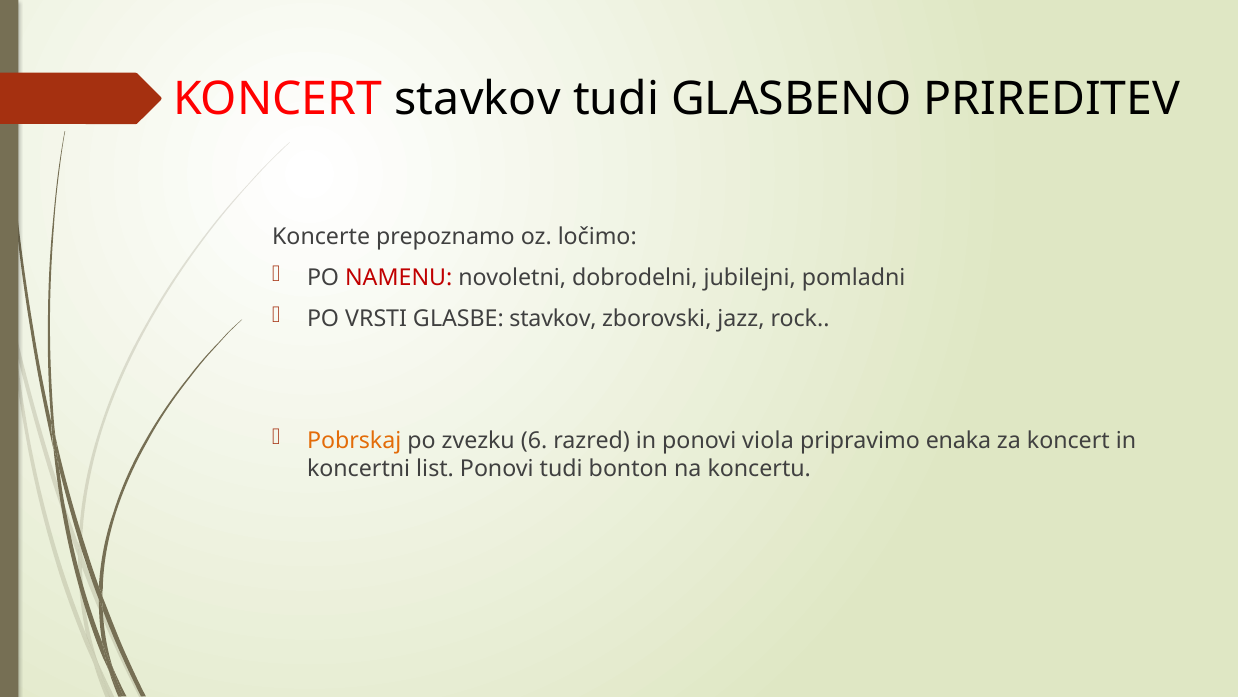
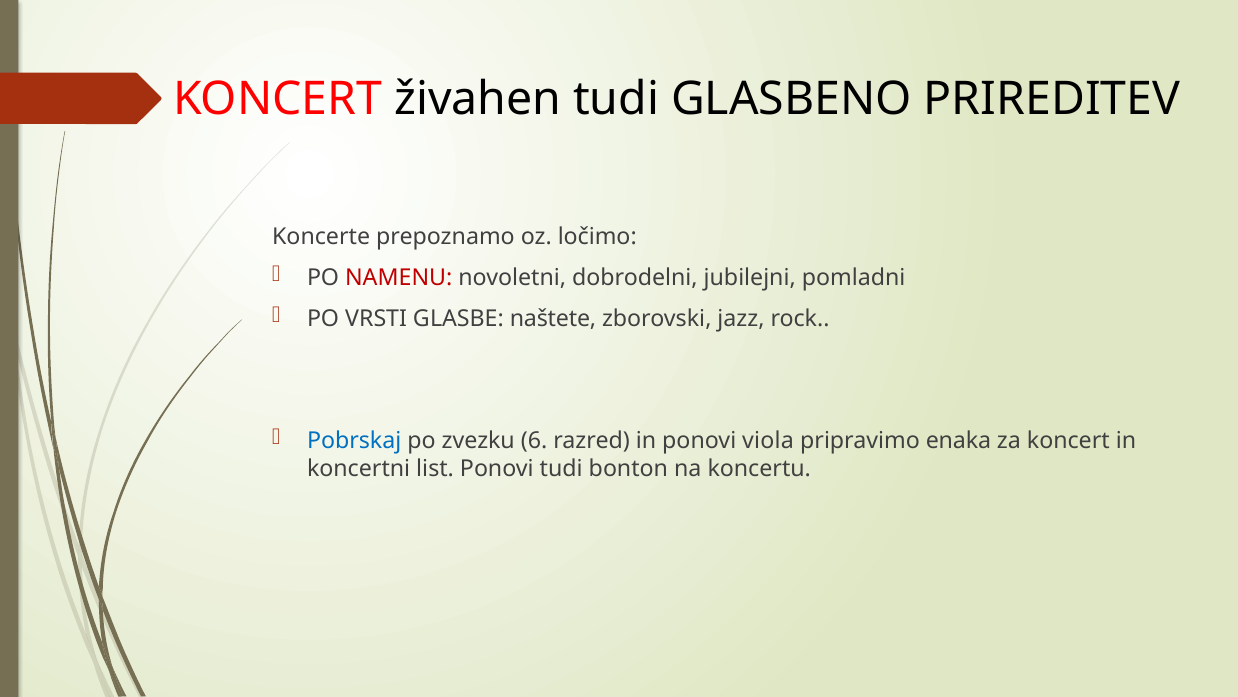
KONCERT stavkov: stavkov -> živahen
GLASBE stavkov: stavkov -> naštete
Pobrskaj colour: orange -> blue
